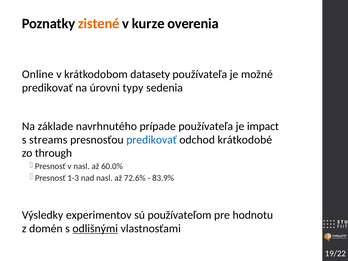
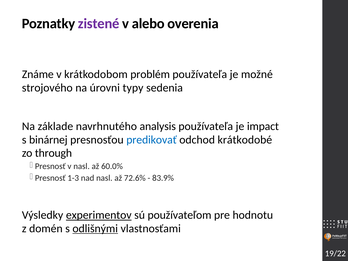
zistené colour: orange -> purple
kurze: kurze -> alebo
Online: Online -> Známe
datasety: datasety -> problém
predikovať at (47, 88): predikovať -> strojového
prípade: prípade -> analysis
streams: streams -> binárnej
experimentov underline: none -> present
